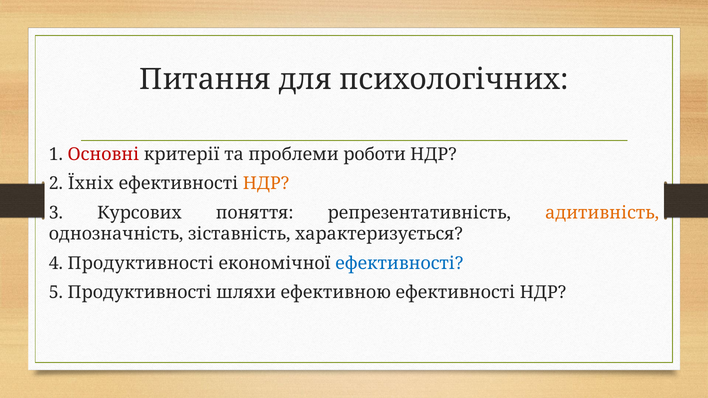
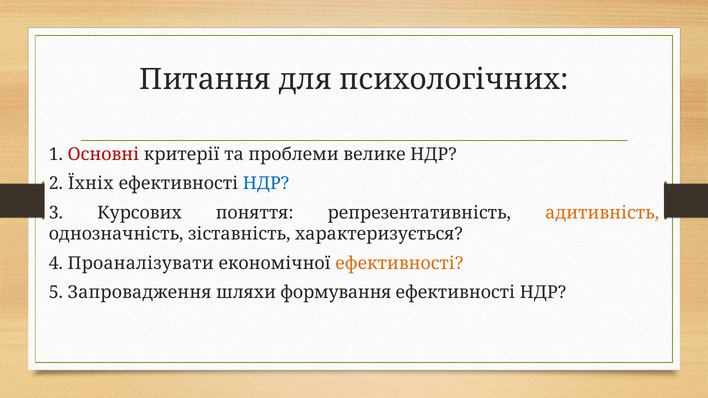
роботи: роботи -> велике
НДР at (266, 184) colour: orange -> blue
4 Продуктивності: Продуктивності -> Проаналізувати
ефективності at (399, 263) colour: blue -> orange
5 Продуктивності: Продуктивності -> Запровадження
ефективною: ефективною -> формування
